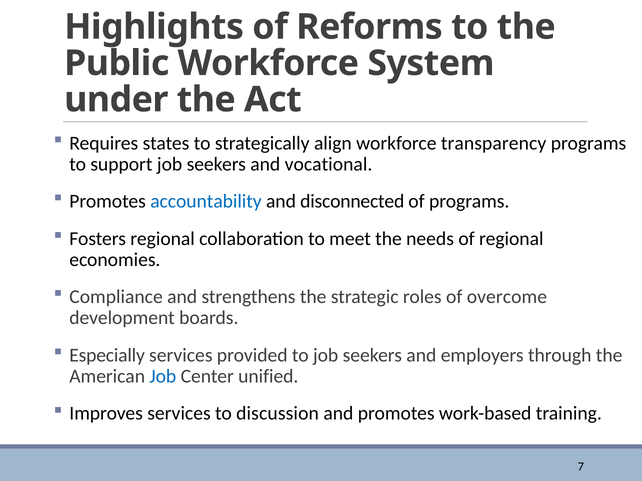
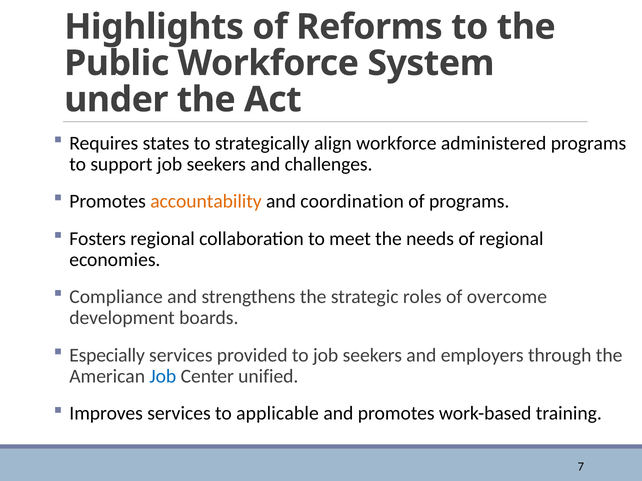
transparency: transparency -> administered
vocational: vocational -> challenges
accountability colour: blue -> orange
disconnected: disconnected -> coordination
discussion: discussion -> applicable
